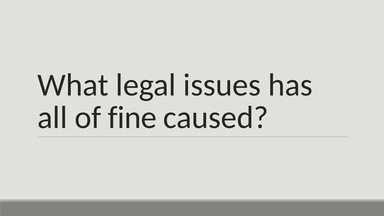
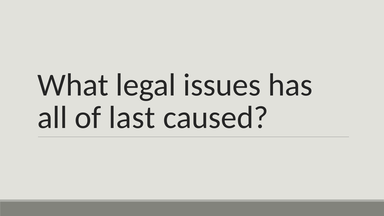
fine: fine -> last
